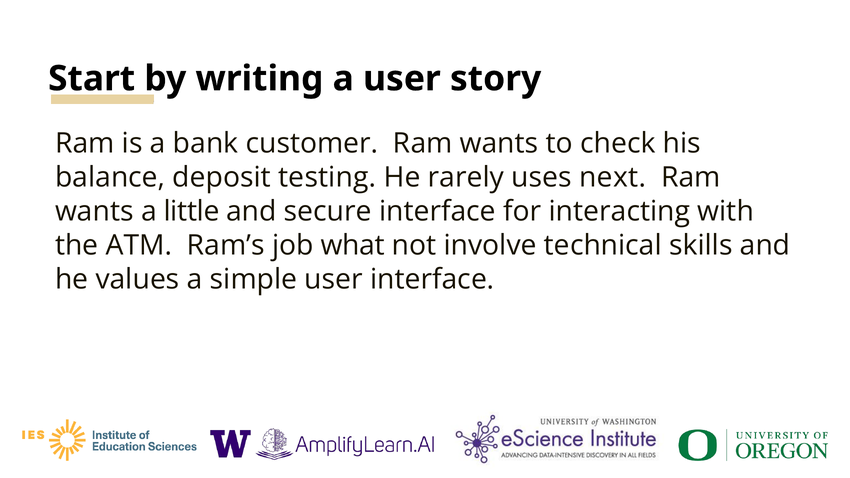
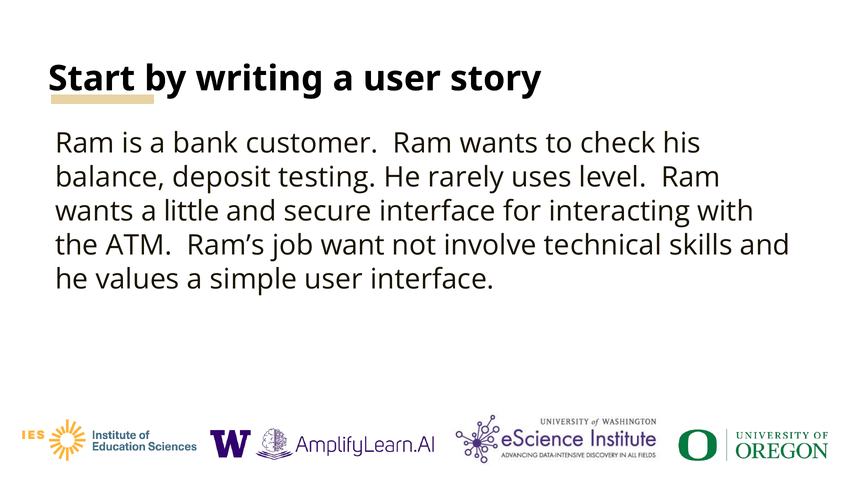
next: next -> level
what: what -> want
